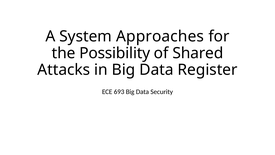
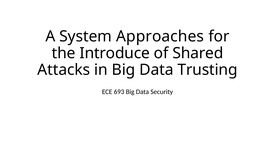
Possibility: Possibility -> Introduce
Register: Register -> Trusting
